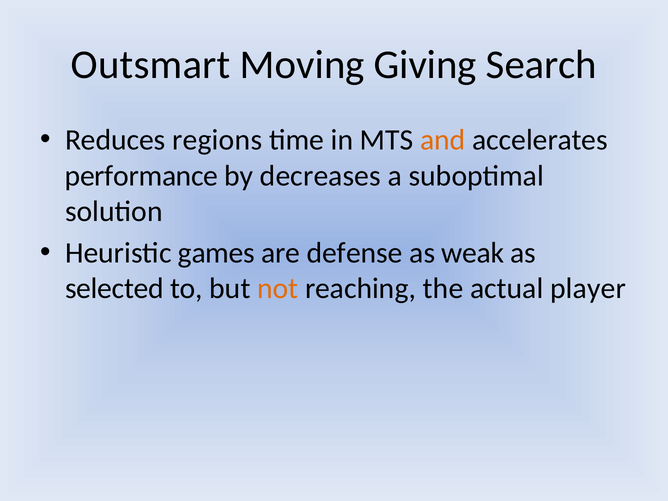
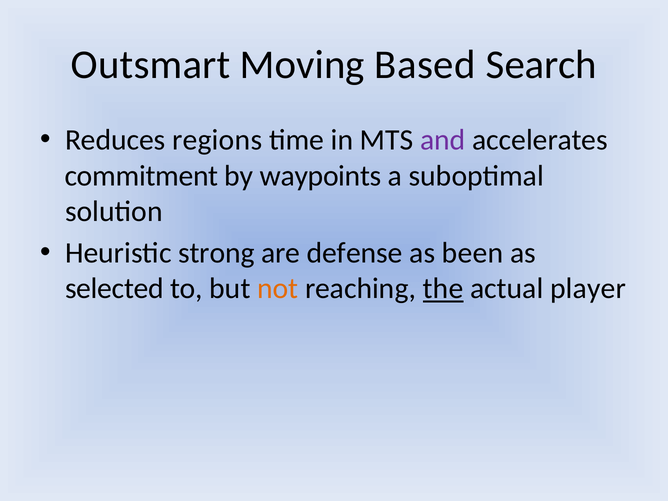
Giving: Giving -> Based
and colour: orange -> purple
performance: performance -> commitment
decreases: decreases -> waypoints
games: games -> strong
weak: weak -> been
the underline: none -> present
